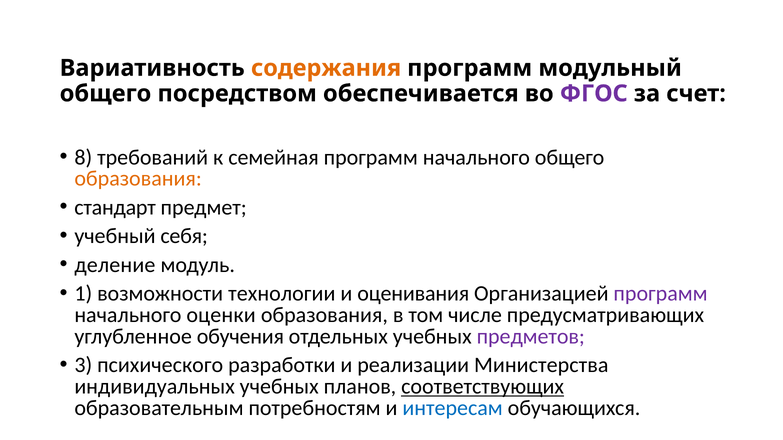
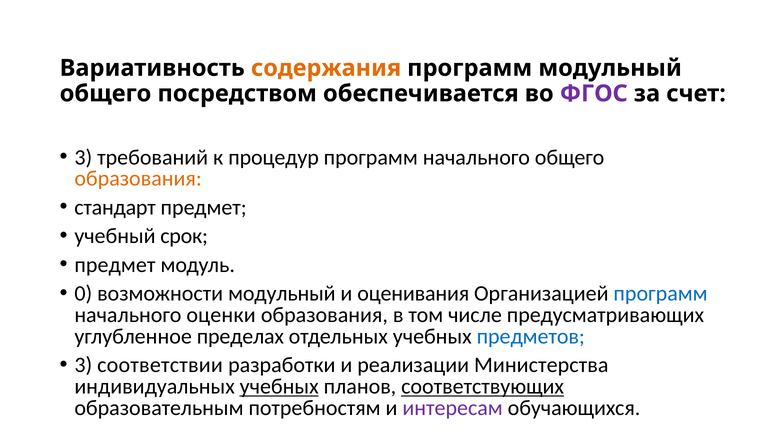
8 at (83, 157): 8 -> 3
семейная: семейная -> процедур
себя: себя -> срок
деление at (115, 265): деление -> предмет
1: 1 -> 0
возможности технологии: технологии -> модульный
программ at (661, 294) colour: purple -> blue
обучения: обучения -> пределах
предметов colour: purple -> blue
психического: психического -> соответствии
учебных at (279, 387) underline: none -> present
интересам colour: blue -> purple
